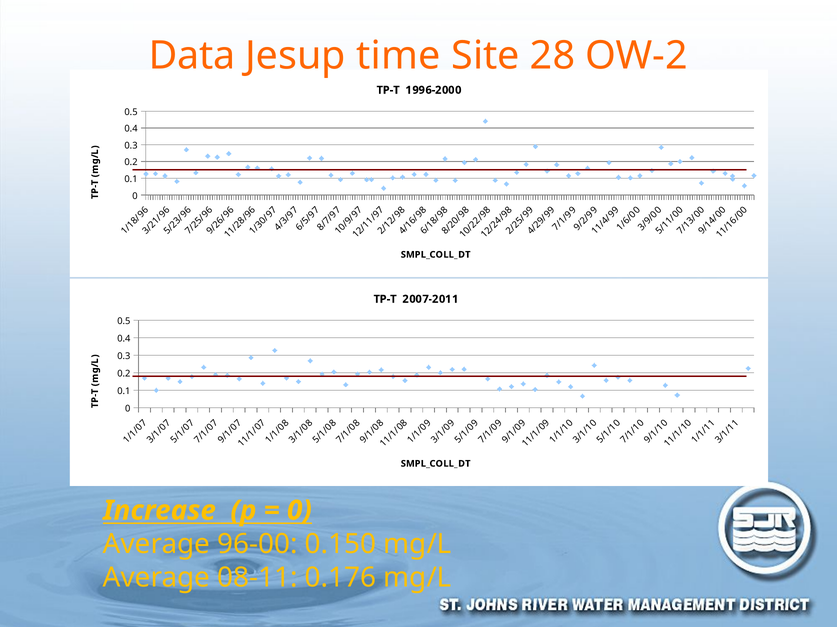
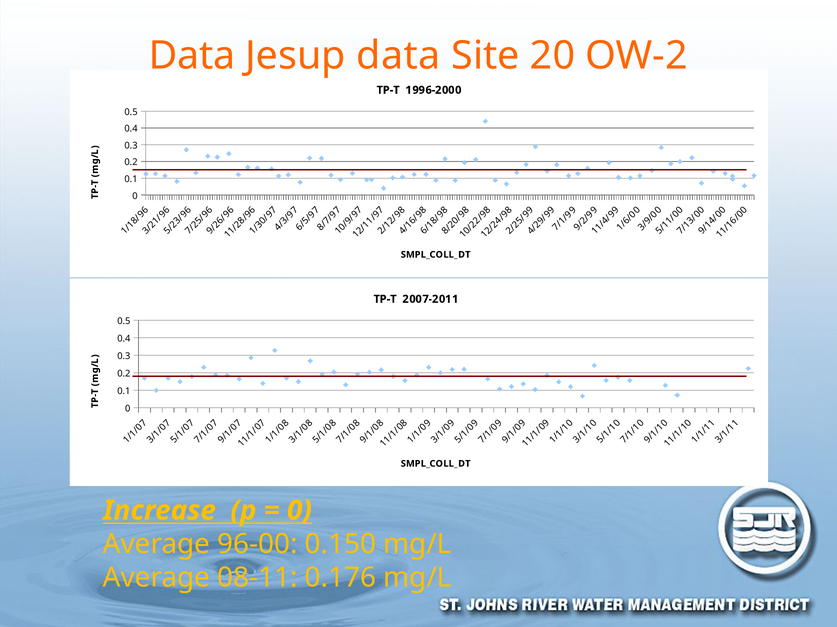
Jesup time: time -> data
28: 28 -> 20
